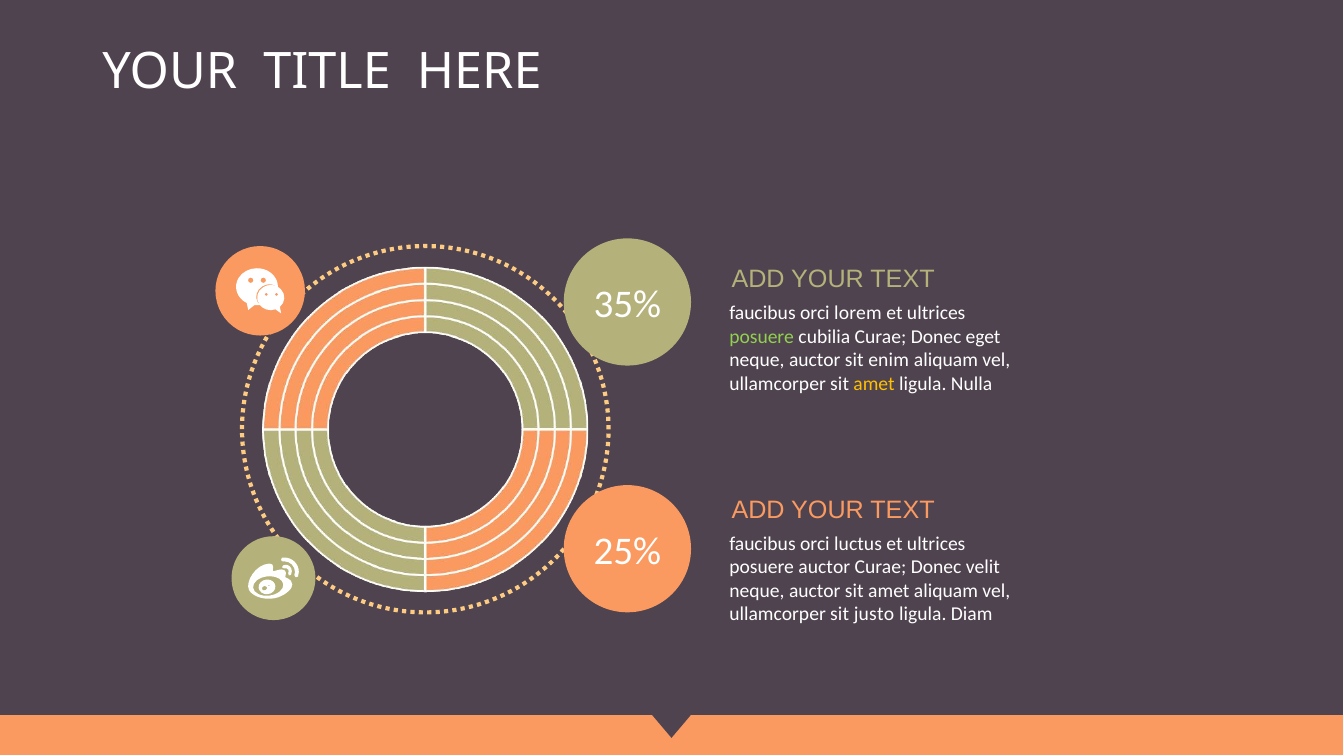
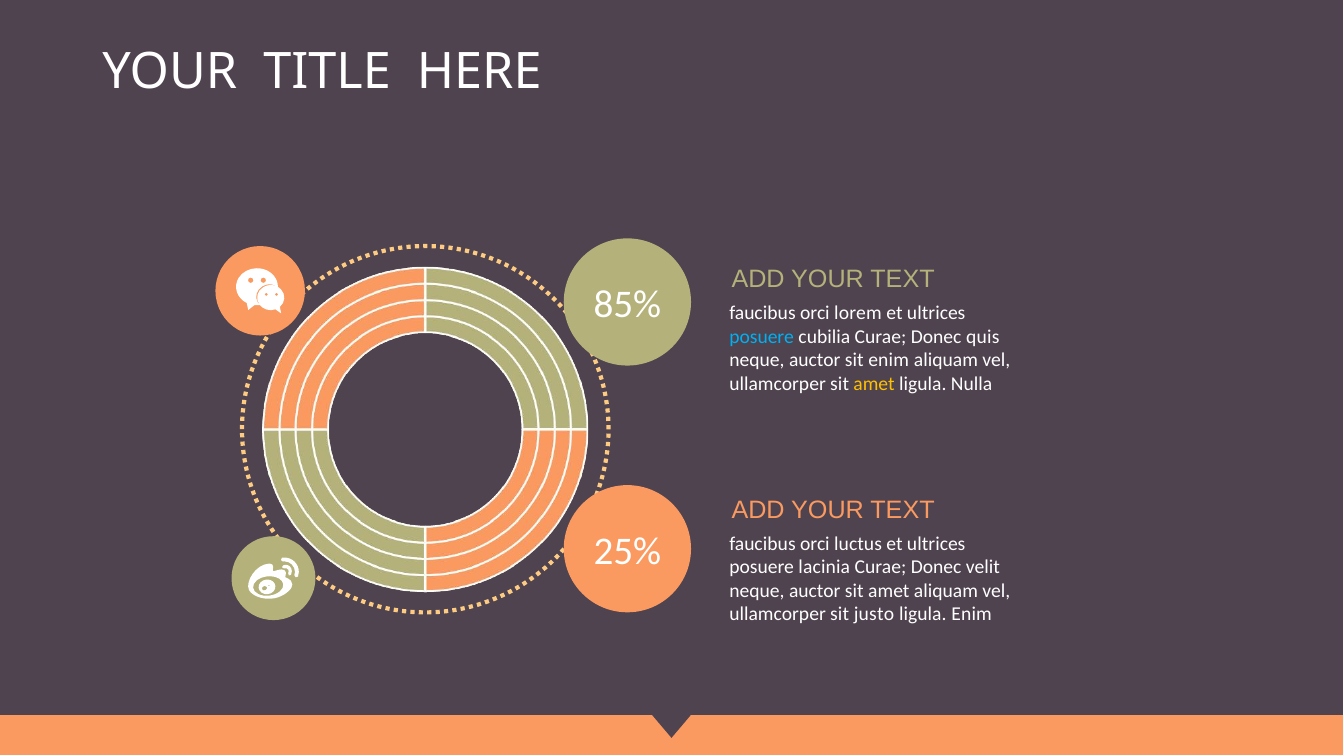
35%: 35% -> 85%
posuere at (762, 337) colour: light green -> light blue
eget: eget -> quis
posuere auctor: auctor -> lacinia
ligula Diam: Diam -> Enim
